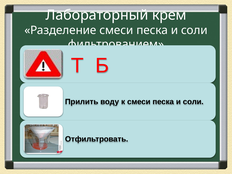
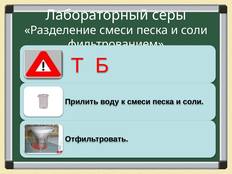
крем: крем -> серы
